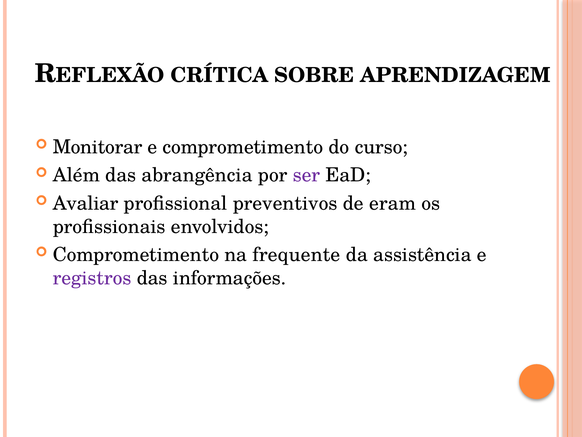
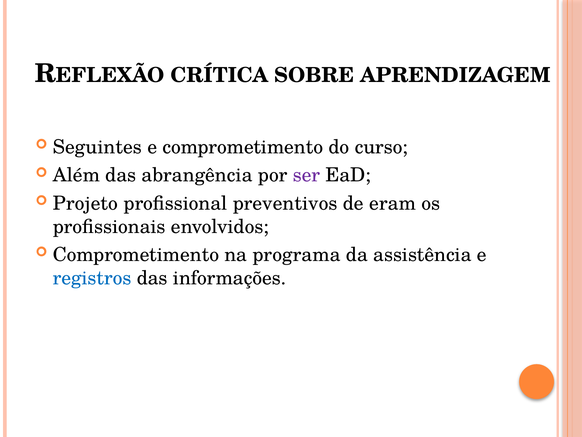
Monitorar: Monitorar -> Seguintes
Avaliar: Avaliar -> Projeto
frequente: frequente -> programa
registros colour: purple -> blue
